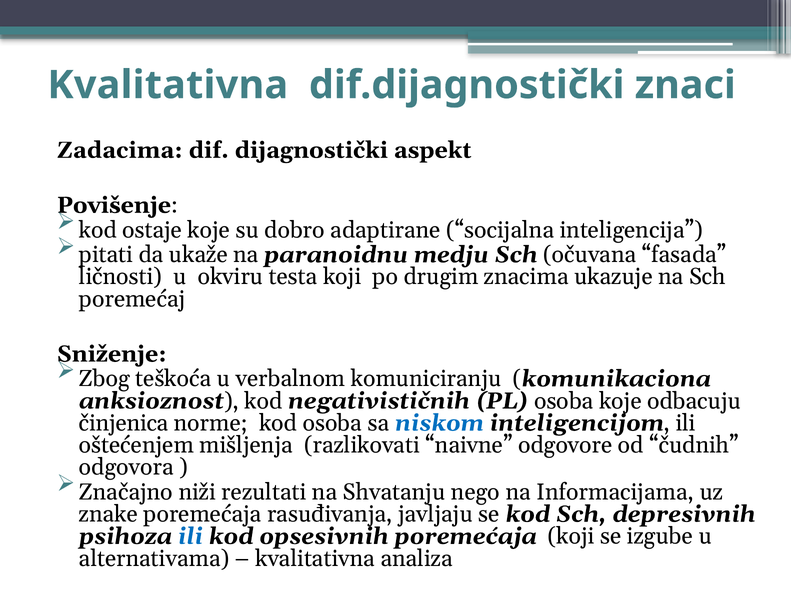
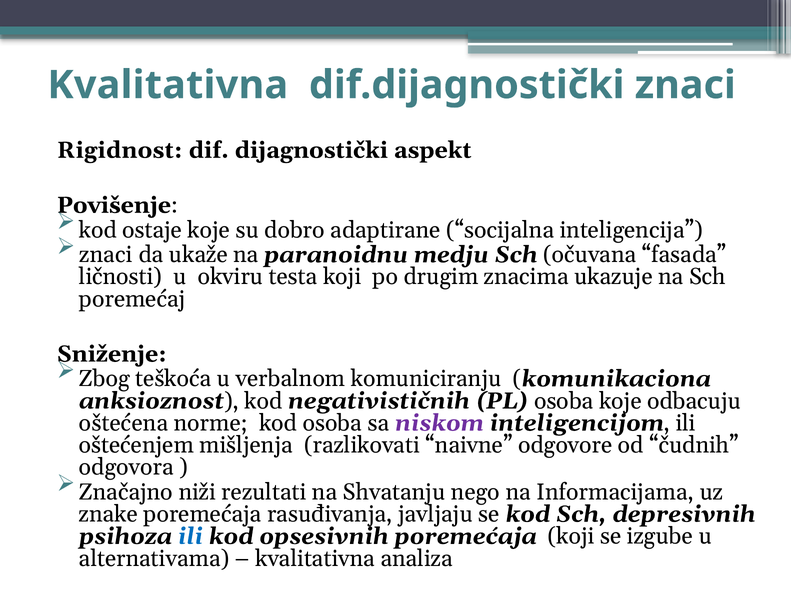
Zadacima: Zadacima -> Rigidnost
pitati at (106, 255): pitati -> znaci
činjenica: činjenica -> oštećena
niskom colour: blue -> purple
